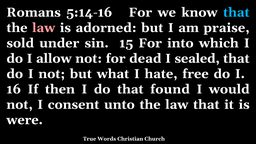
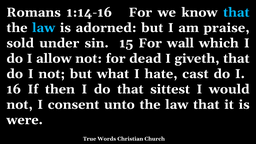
5:14-16: 5:14-16 -> 1:14-16
law at (44, 28) colour: pink -> light blue
into: into -> wall
sealed: sealed -> giveth
free: free -> cast
found: found -> sittest
